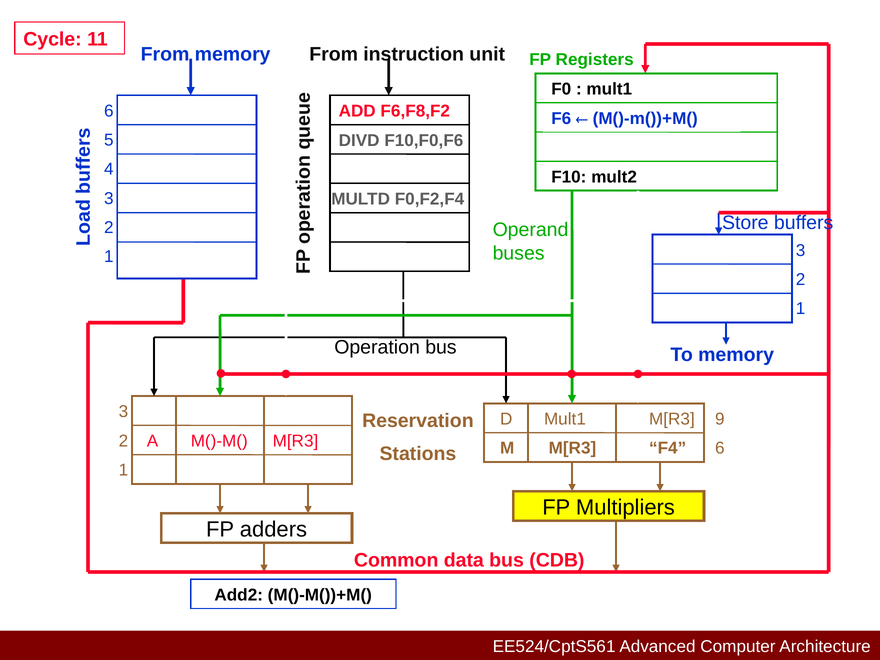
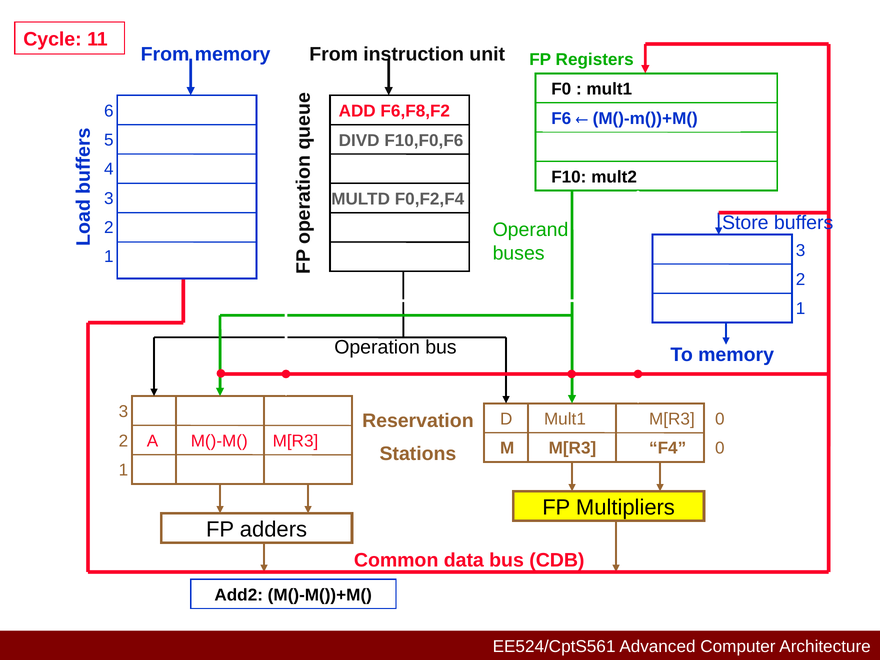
M[R3 9: 9 -> 0
F4 6: 6 -> 0
